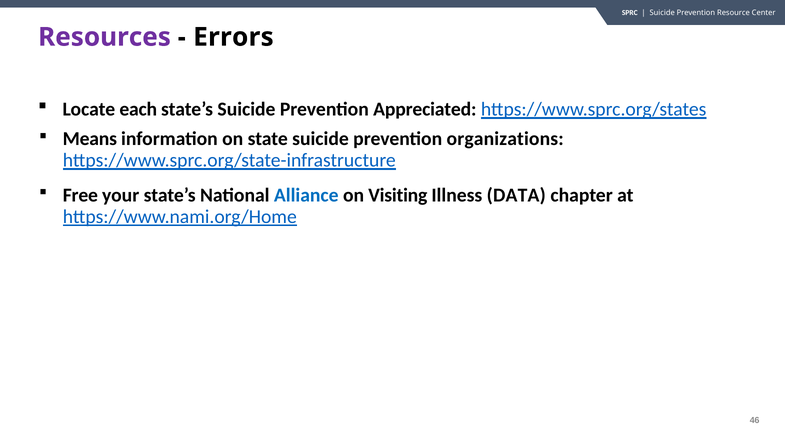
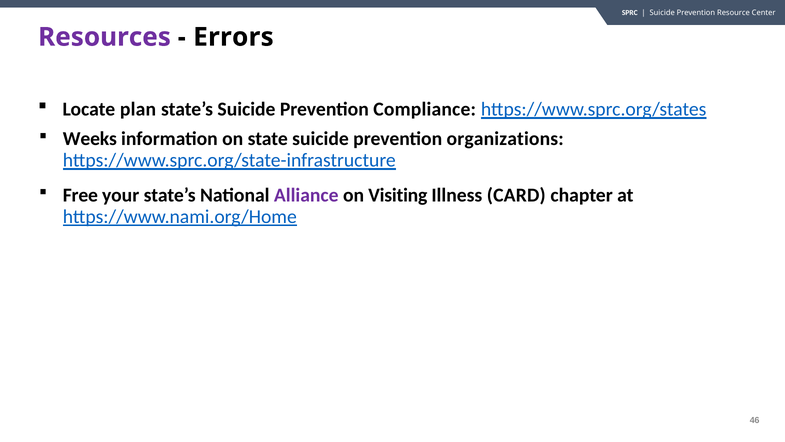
each: each -> plan
Appreciated: Appreciated -> Compliance
Means: Means -> Weeks
Alliance colour: blue -> purple
DATA: DATA -> CARD
